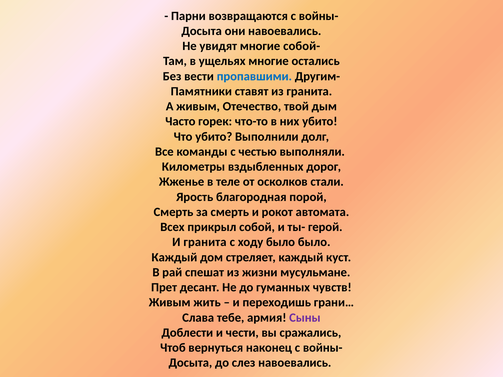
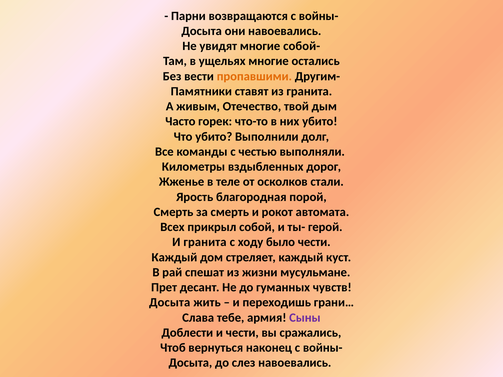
пропавшими colour: blue -> orange
было было: было -> чести
Живым at (170, 303): Живым -> Досыта
